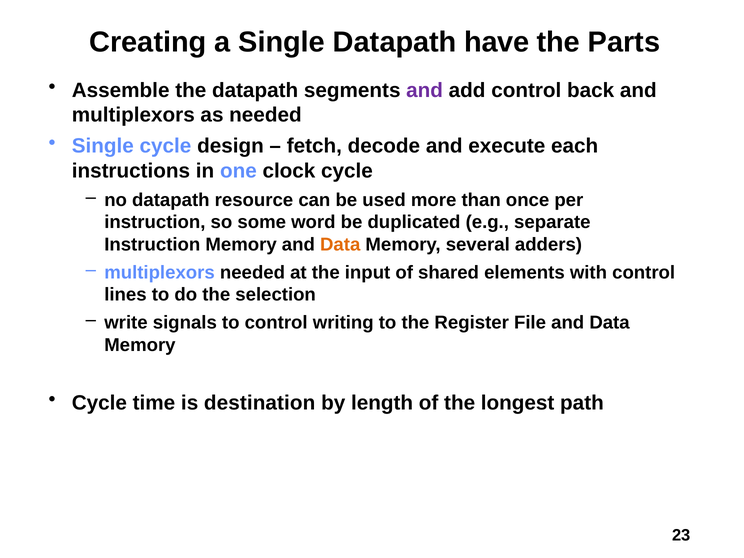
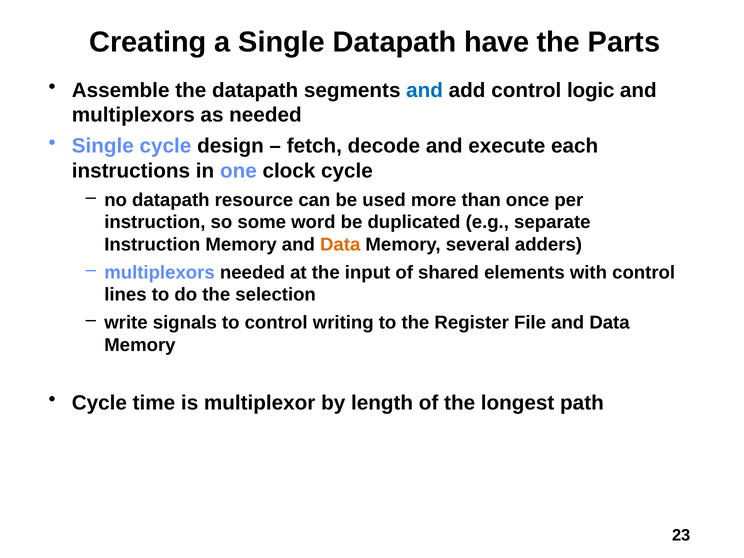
and at (425, 90) colour: purple -> blue
back: back -> logic
destination: destination -> multiplexor
